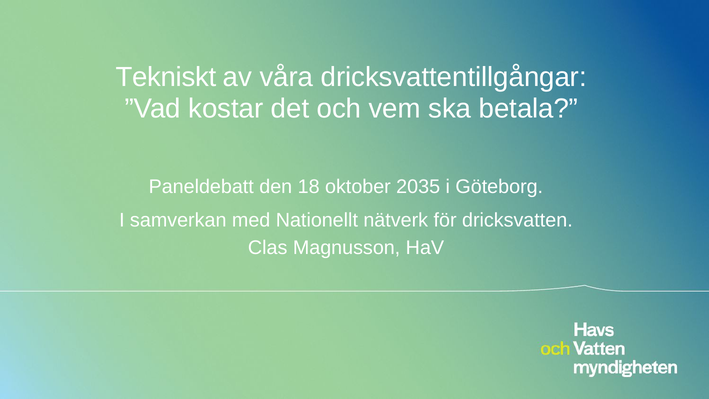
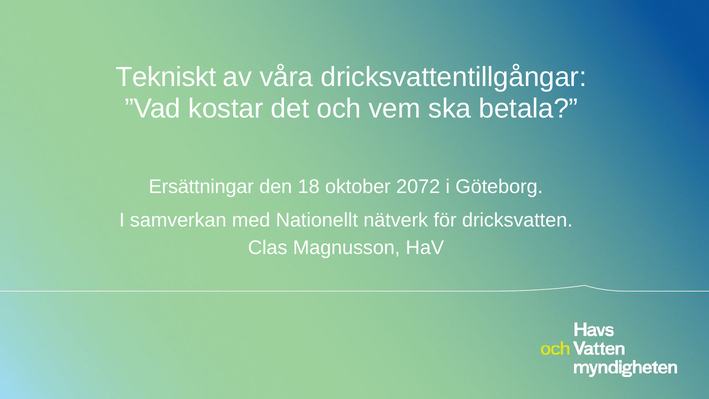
Paneldebatt: Paneldebatt -> Ersättningar
2035: 2035 -> 2072
